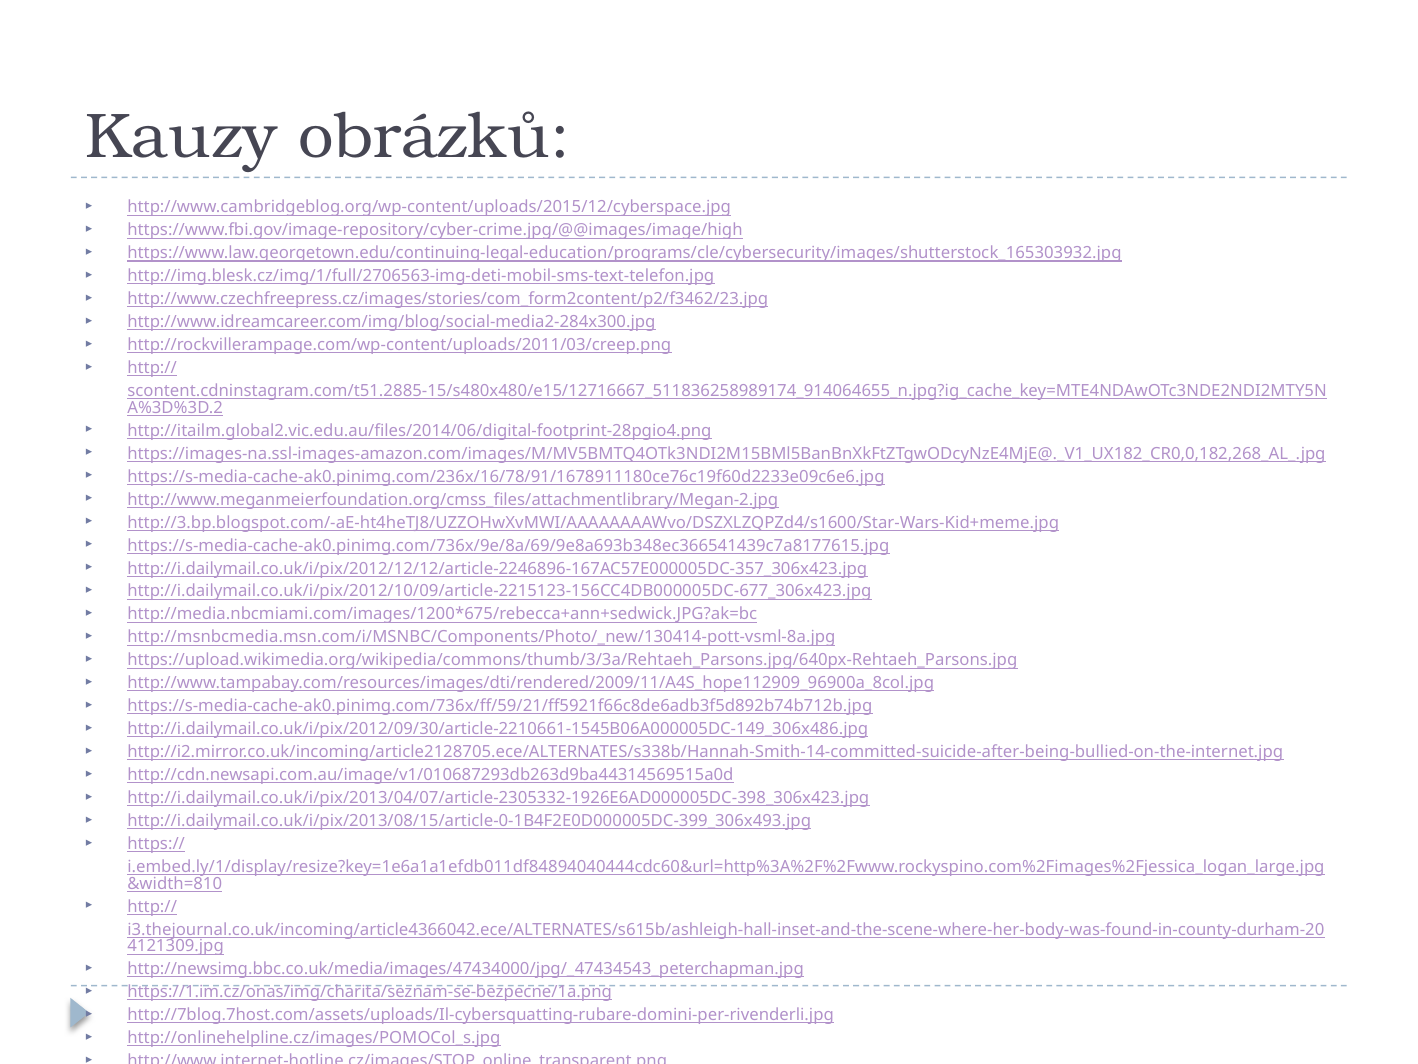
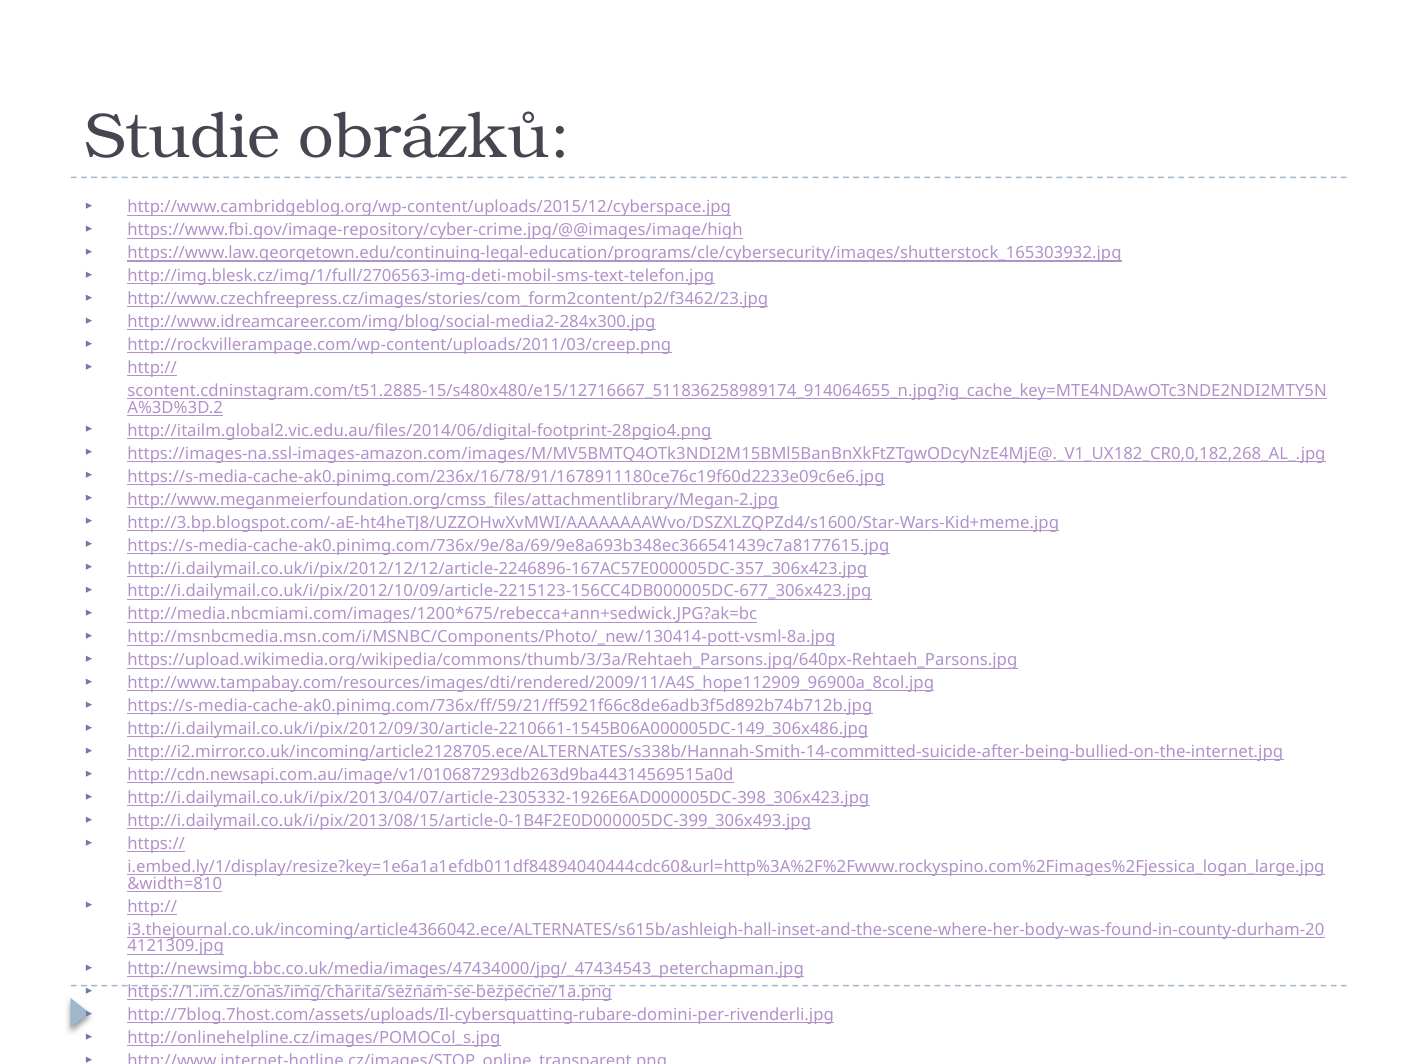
Kauzy: Kauzy -> Studie
